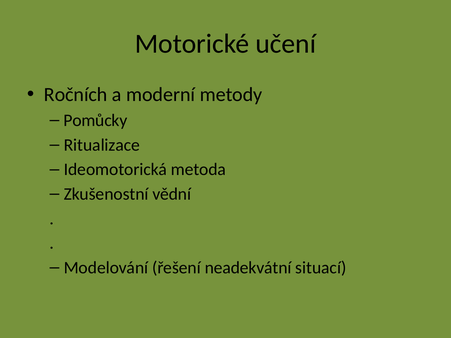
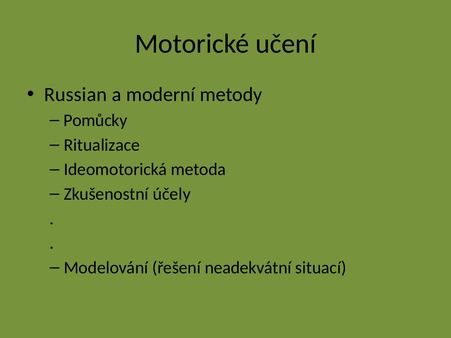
Ročních: Ročních -> Russian
vědní: vědní -> účely
